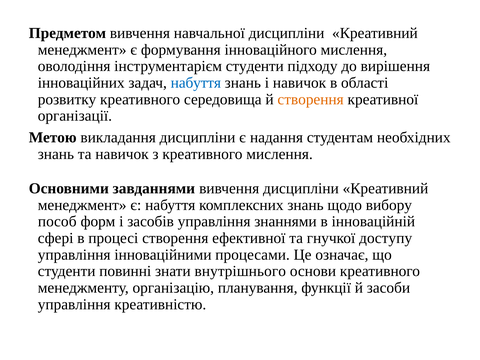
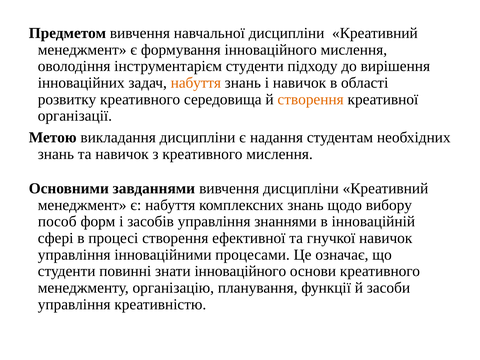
набуття at (196, 83) colour: blue -> orange
гнучкої доступу: доступу -> навичок
знати внутрішнього: внутрішнього -> інноваційного
